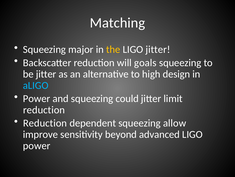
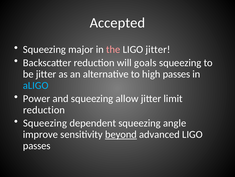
Matching: Matching -> Accepted
the colour: yellow -> pink
high design: design -> passes
could: could -> allow
Reduction at (45, 123): Reduction -> Squeezing
allow: allow -> angle
beyond underline: none -> present
power at (37, 145): power -> passes
